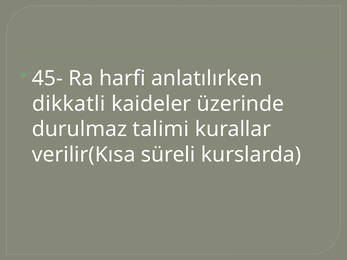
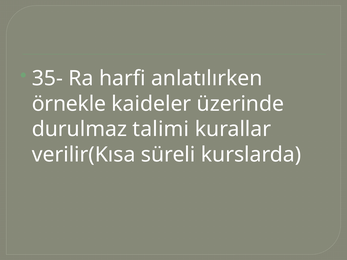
45-: 45- -> 35-
dikkatli: dikkatli -> örnekle
